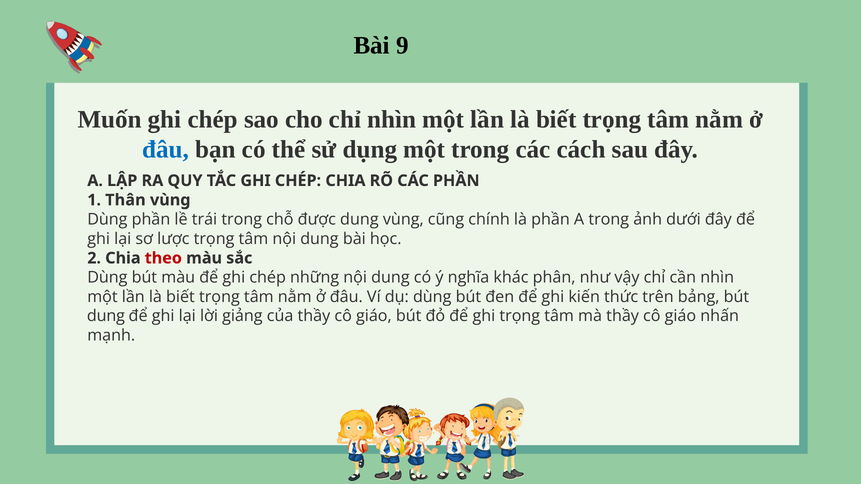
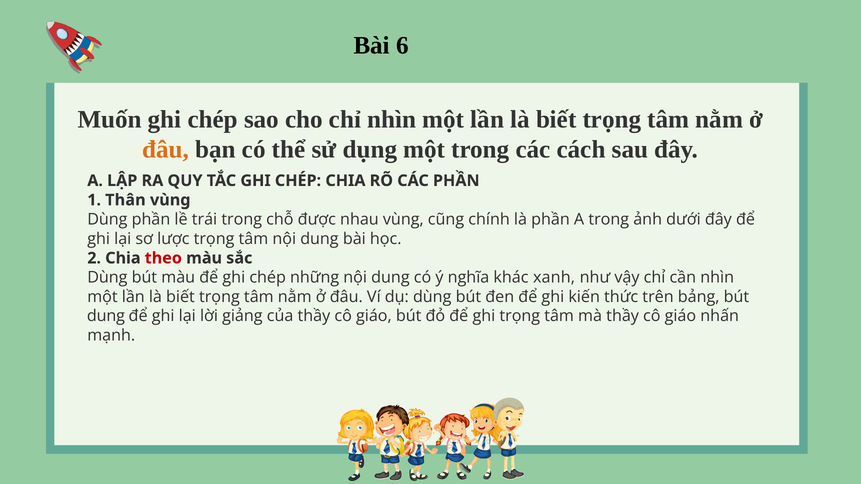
9: 9 -> 6
đâu at (166, 150) colour: blue -> orange
được dung: dung -> nhau
phân: phân -> xanh
